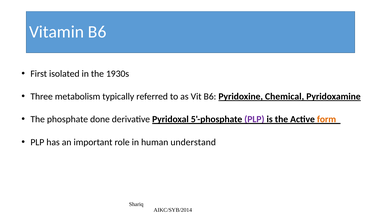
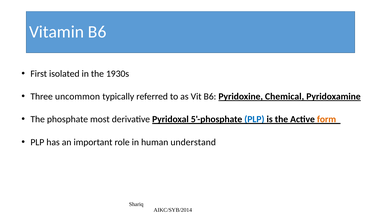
metabolism: metabolism -> uncommon
done: done -> most
PLP at (254, 120) colour: purple -> blue
